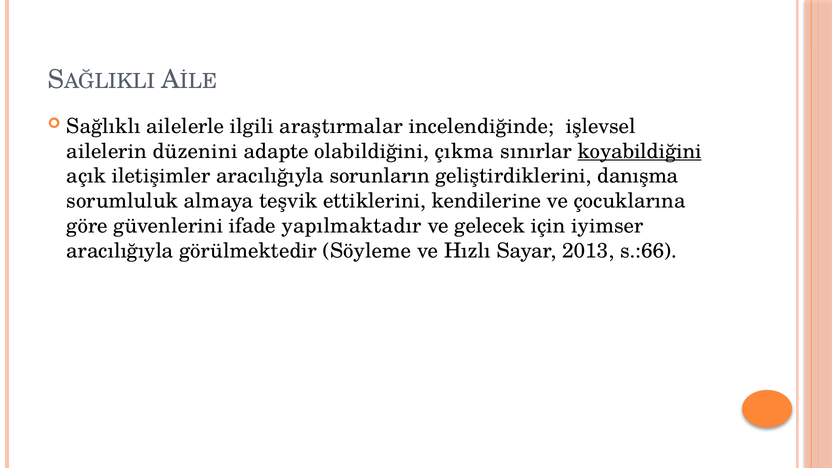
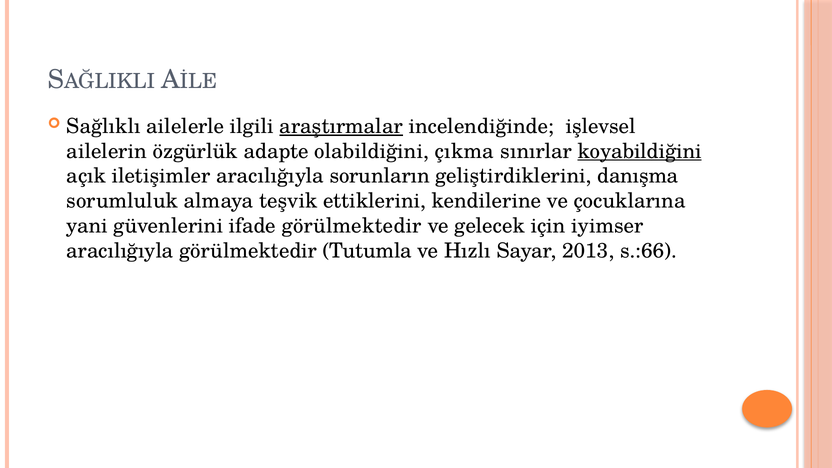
araştırmalar underline: none -> present
düzenini: düzenini -> özgürlük
göre: göre -> yani
ifade yapılmaktadır: yapılmaktadır -> görülmektedir
Söyleme: Söyleme -> Tutumla
